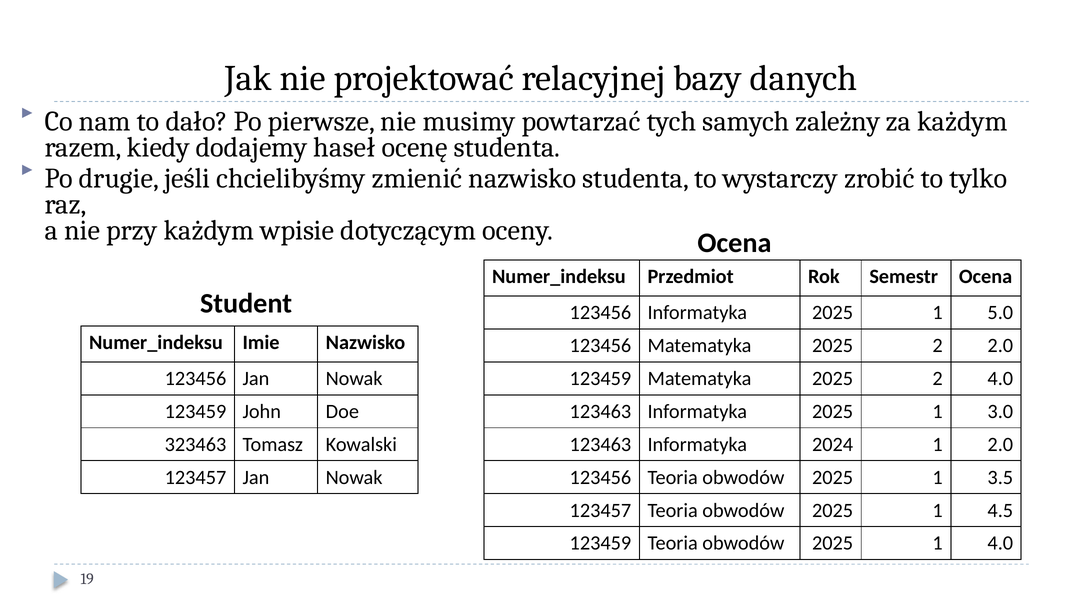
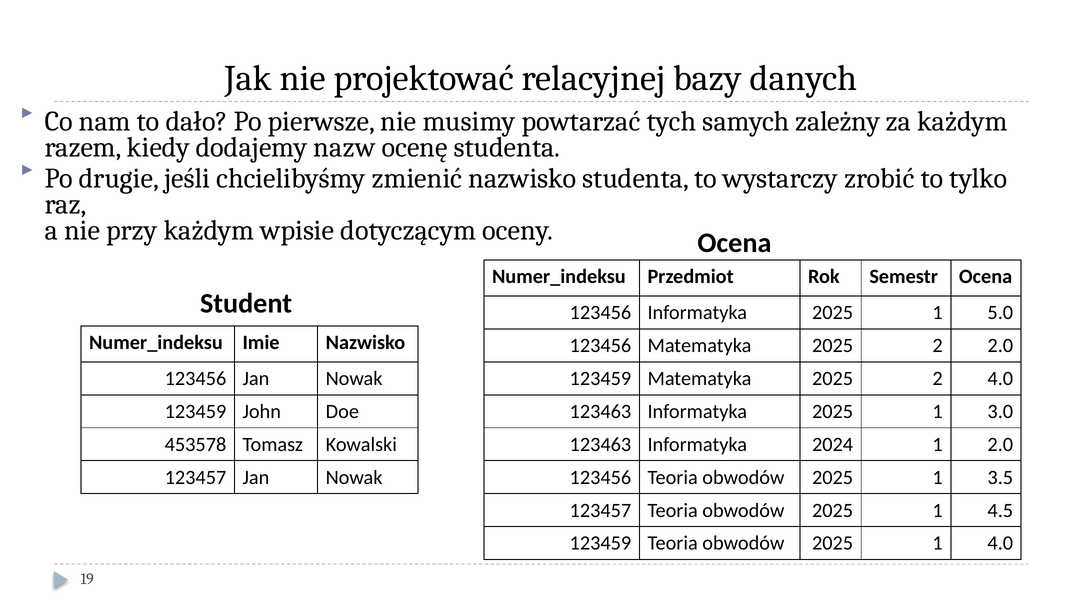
haseł: haseł -> nazw
323463: 323463 -> 453578
